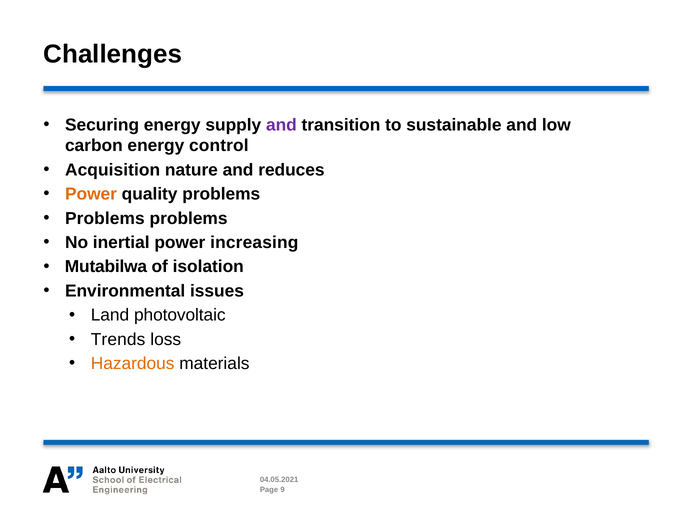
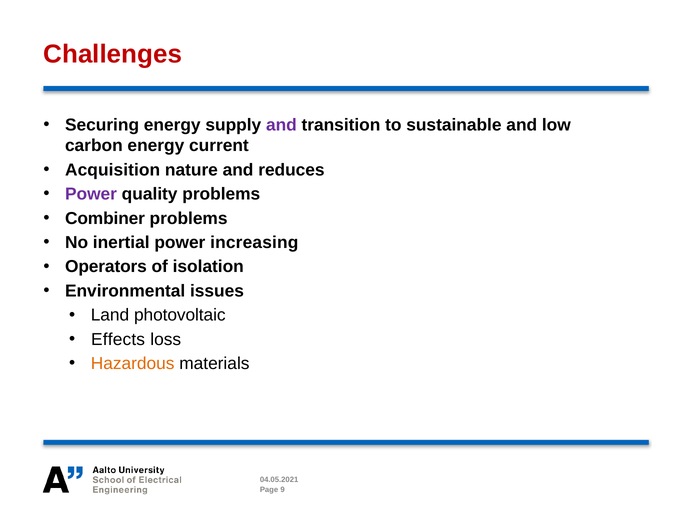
Challenges colour: black -> red
control: control -> current
Power at (91, 194) colour: orange -> purple
Problems at (105, 219): Problems -> Combiner
Mutabilwa: Mutabilwa -> Operators
Trends: Trends -> Effects
